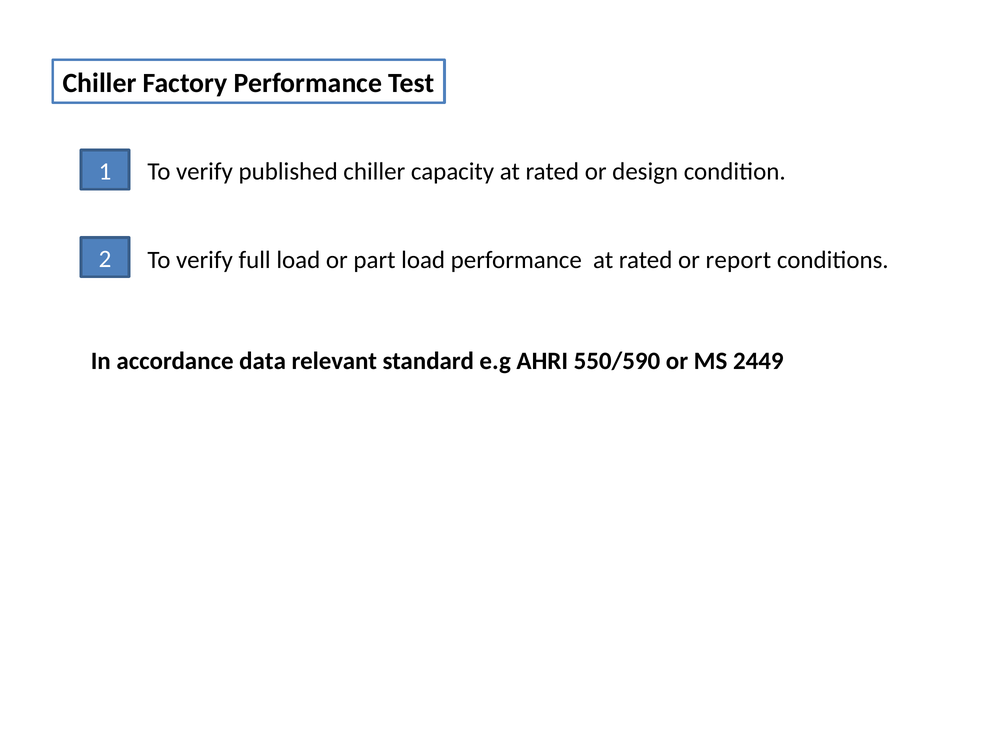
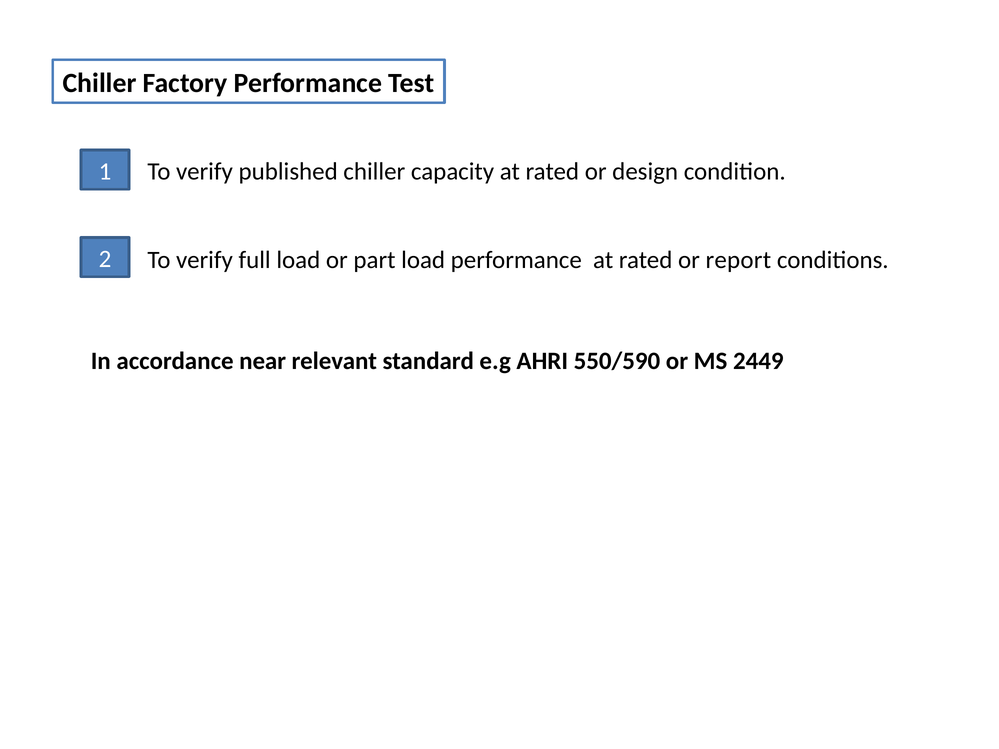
data: data -> near
